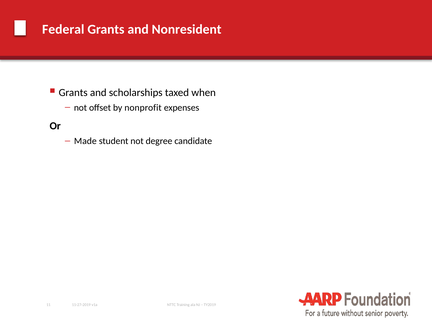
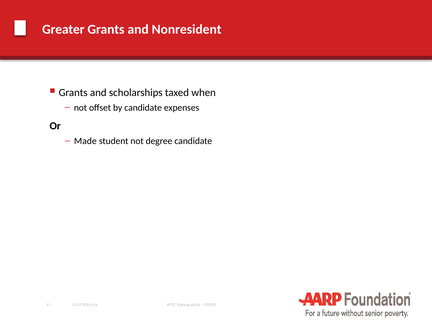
Federal: Federal -> Greater
by nonprofit: nonprofit -> candidate
